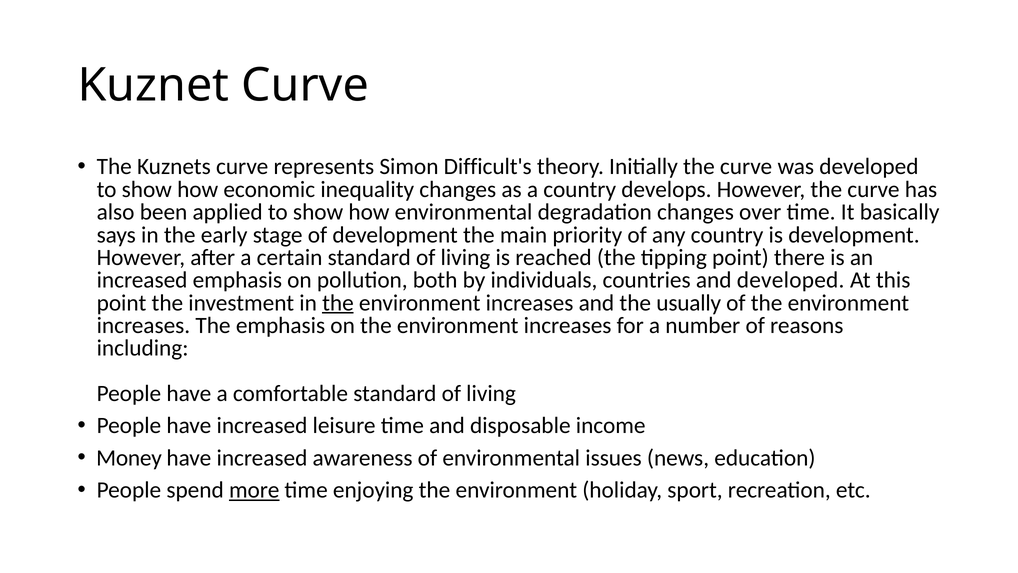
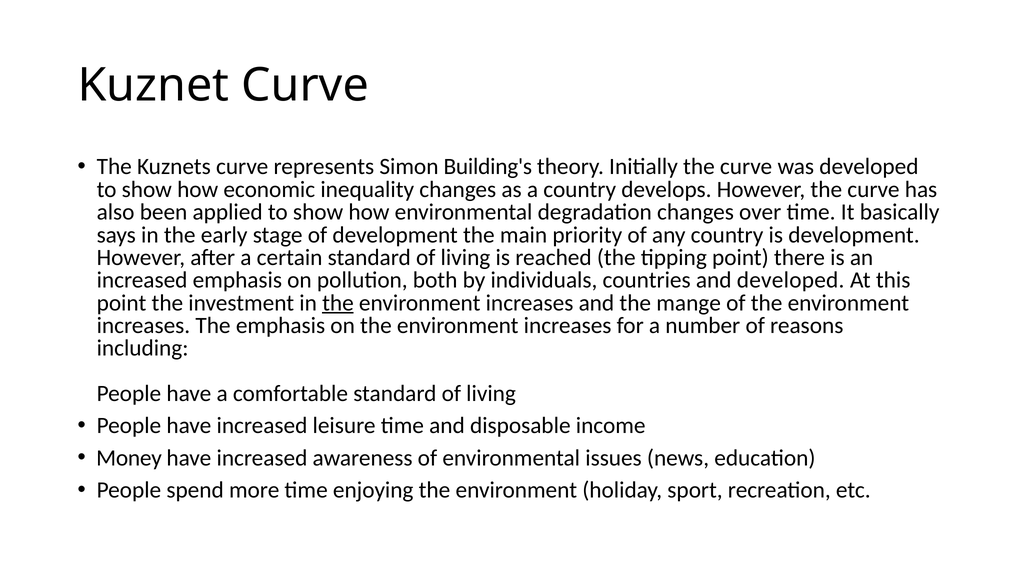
Difficult's: Difficult's -> Building's
usually: usually -> mange
more underline: present -> none
